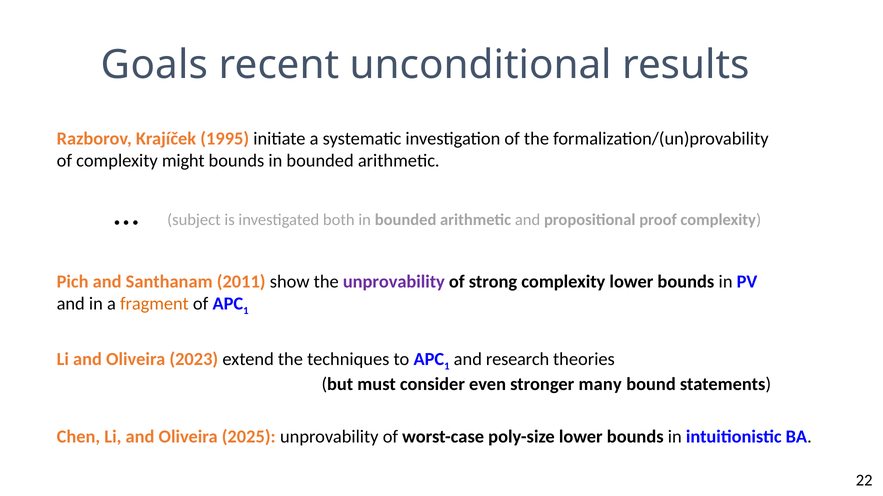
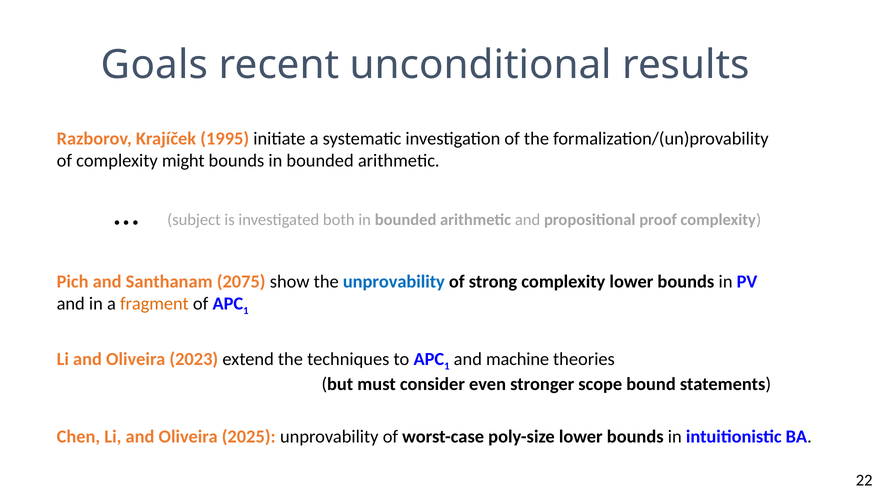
2011: 2011 -> 2075
unprovability at (394, 282) colour: purple -> blue
research: research -> machine
many: many -> scope
